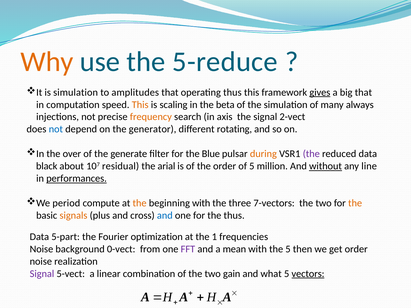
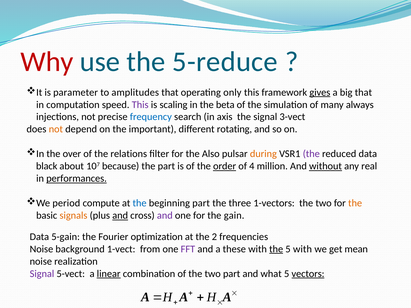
Why colour: orange -> red
is simulation: simulation -> parameter
operating thus: thus -> only
This at (140, 105) colour: orange -> purple
frequency colour: orange -> blue
2-vect: 2-vect -> 3-vect
not at (56, 129) colour: blue -> orange
generator: generator -> important
generate: generate -> relations
Blue: Blue -> Also
residual: residual -> because
the arial: arial -> part
order at (225, 166) underline: none -> present
of 5: 5 -> 4
line: line -> real
the at (140, 203) colour: orange -> blue
beginning with: with -> part
7-vectors: 7-vectors -> 1-vectors
and at (120, 216) underline: none -> present
and at (165, 216) colour: blue -> purple
the thus: thus -> gain
5-part: 5-part -> 5-gain
1: 1 -> 2
0-vect: 0-vect -> 1-vect
mean: mean -> these
the at (276, 249) underline: none -> present
5 then: then -> with
get order: order -> mean
linear underline: none -> present
two gain: gain -> part
